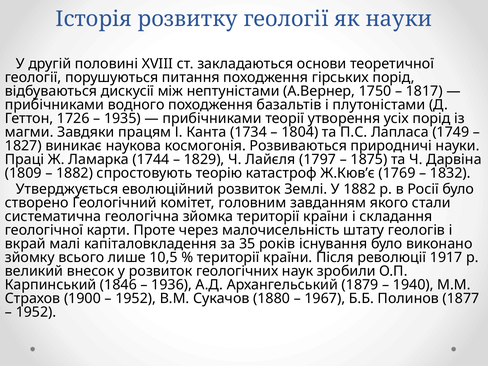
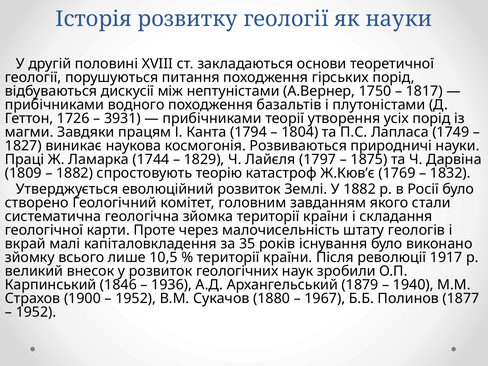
1935: 1935 -> 3931
1734: 1734 -> 1794
